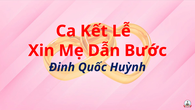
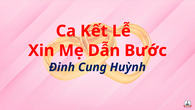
Quốc: Quốc -> Cung
